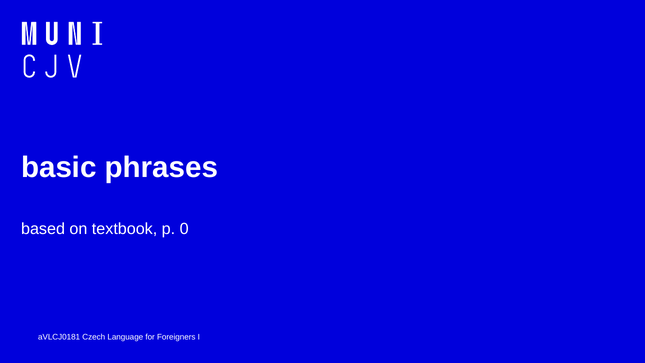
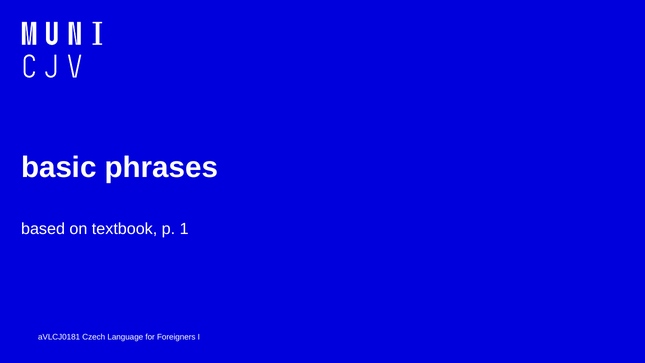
0: 0 -> 1
